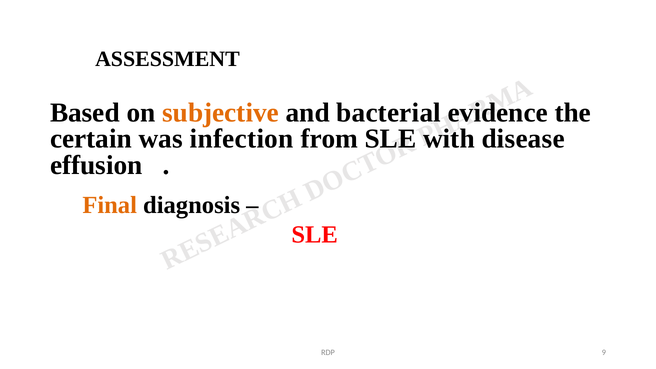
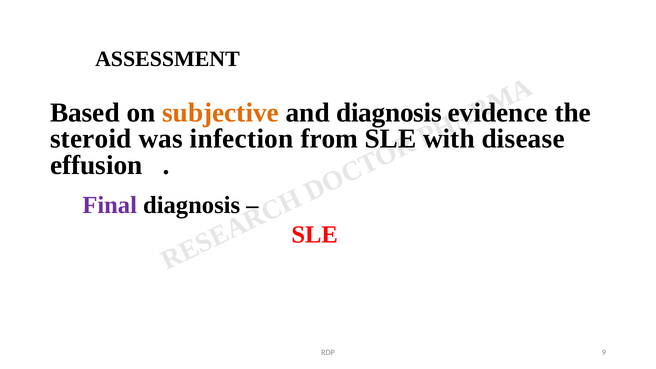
and bacterial: bacterial -> diagnosis
certain: certain -> steroid
Final colour: orange -> purple
